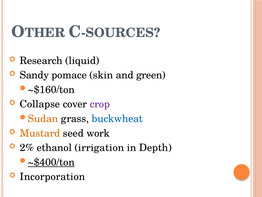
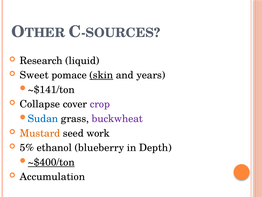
Sandy: Sandy -> Sweet
skin underline: none -> present
green: green -> years
~$160/ton: ~$160/ton -> ~$141/ton
Sudan colour: orange -> blue
buckwheat colour: blue -> purple
2%: 2% -> 5%
irrigation: irrigation -> blueberry
Incorporation: Incorporation -> Accumulation
